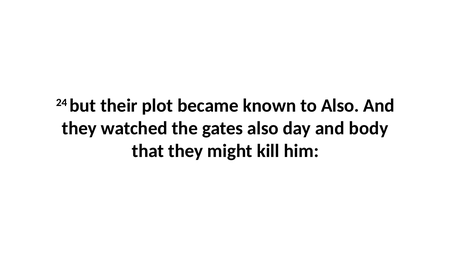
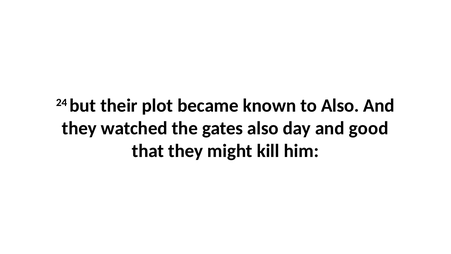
body: body -> good
